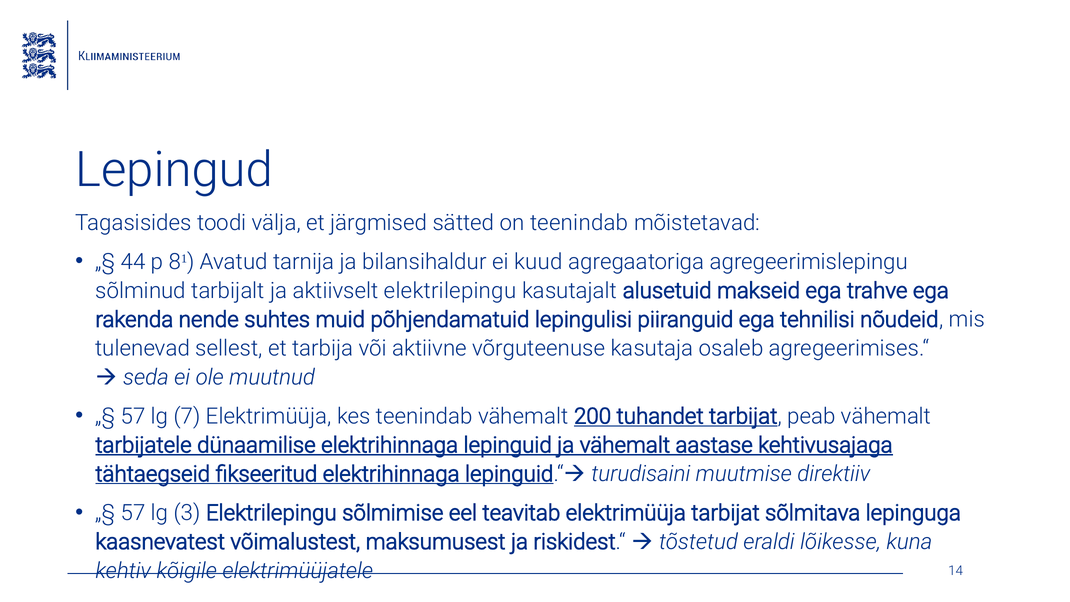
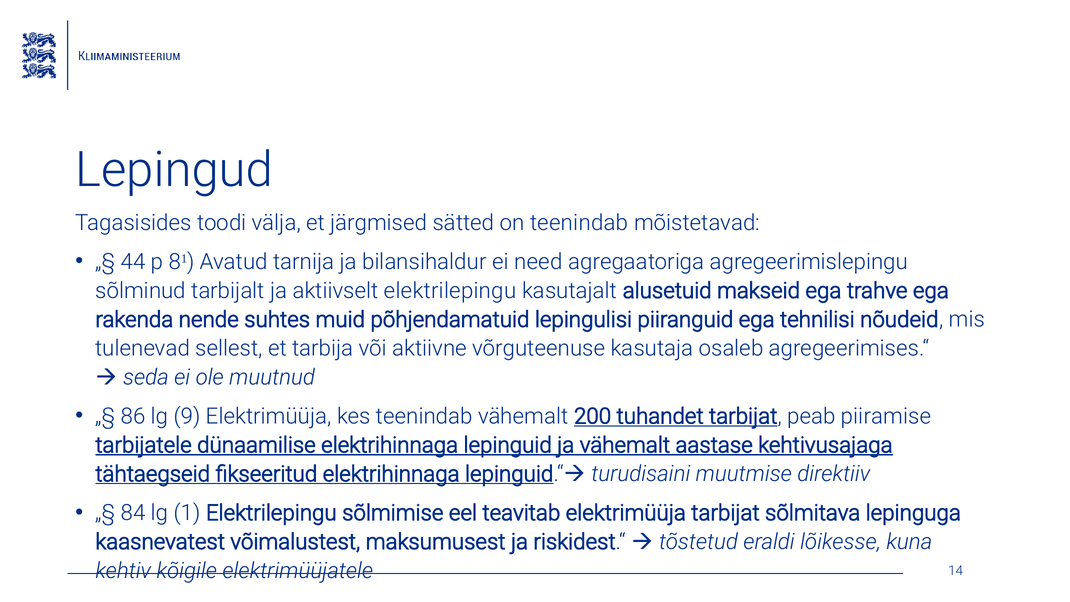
kuud: kuud -> need
57 at (133, 416): 57 -> 86
7: 7 -> 9
peab vähemalt: vähemalt -> piiramise
57 at (133, 513): 57 -> 84
3: 3 -> 1
